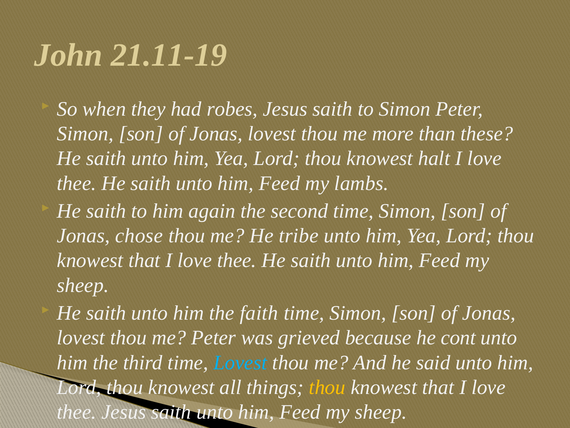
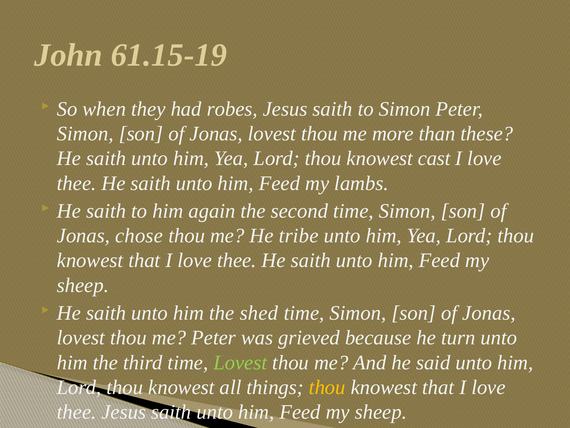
21.11-19: 21.11-19 -> 61.15-19
halt: halt -> cast
faith: faith -> shed
cont: cont -> turn
Lovest at (240, 362) colour: light blue -> light green
